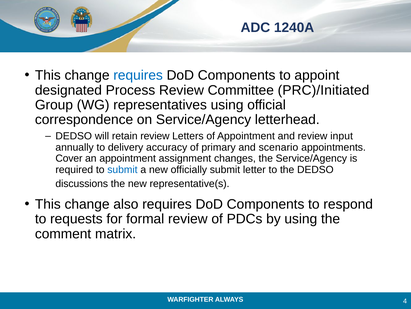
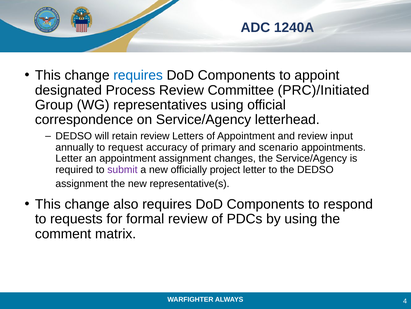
delivery: delivery -> request
Cover at (69, 158): Cover -> Letter
submit at (122, 169) colour: blue -> purple
officially submit: submit -> project
discussions at (82, 183): discussions -> assignment
